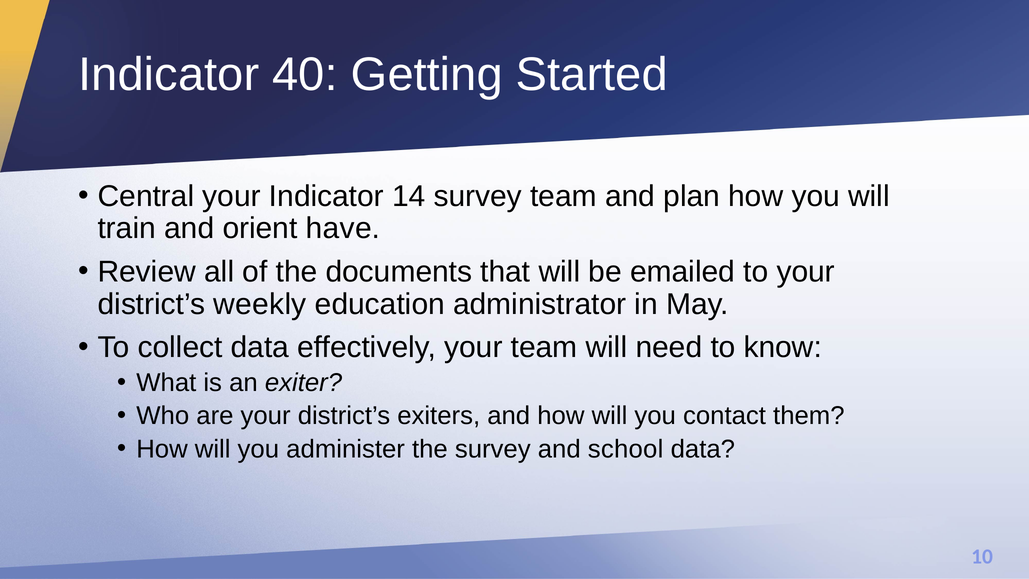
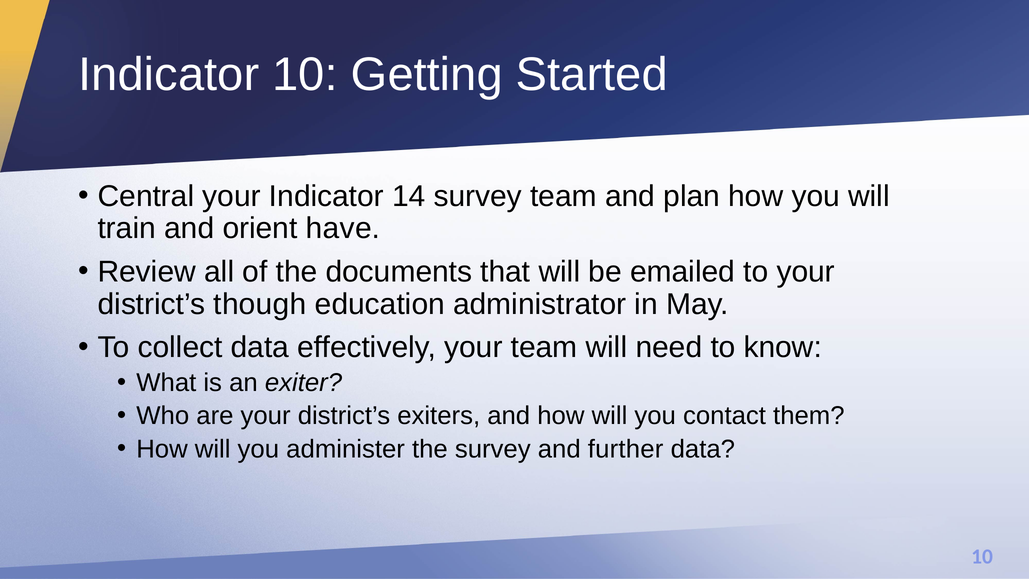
Indicator 40: 40 -> 10
weekly: weekly -> though
school: school -> further
